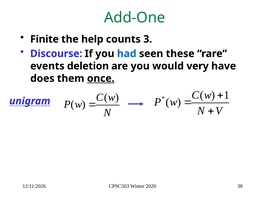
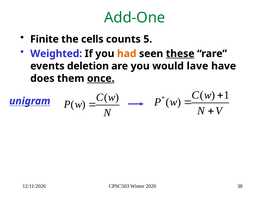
help: help -> cells
3: 3 -> 5
Discourse: Discourse -> Weighted
had colour: blue -> orange
these underline: none -> present
very: very -> lave
